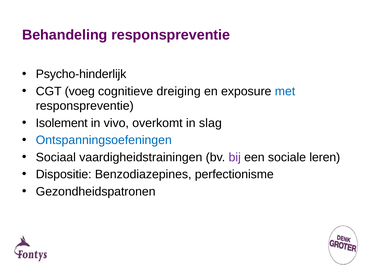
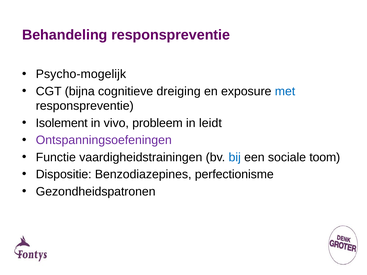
Psycho-hinderlijk: Psycho-hinderlijk -> Psycho-mogelijk
voeg: voeg -> bijna
overkomt: overkomt -> probleem
slag: slag -> leidt
Ontspanningsoefeningen colour: blue -> purple
Sociaal: Sociaal -> Functie
bij colour: purple -> blue
leren: leren -> toom
